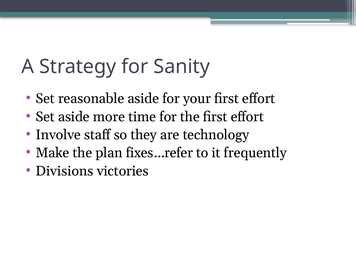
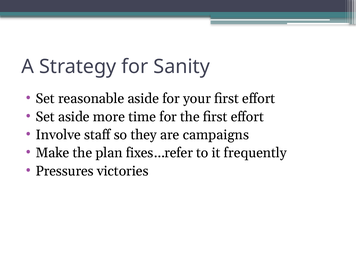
technology: technology -> campaigns
Divisions: Divisions -> Pressures
